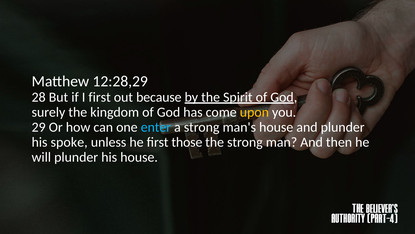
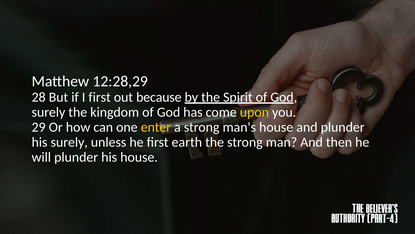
enter colour: light blue -> yellow
his spoke: spoke -> surely
those: those -> earth
